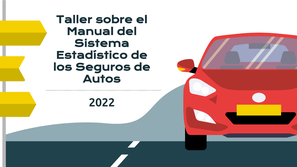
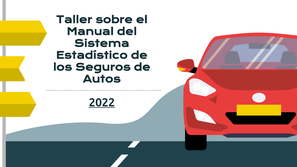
2022 underline: none -> present
